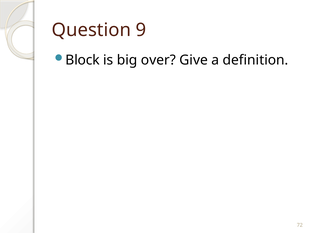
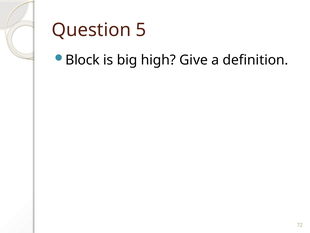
9: 9 -> 5
over: over -> high
